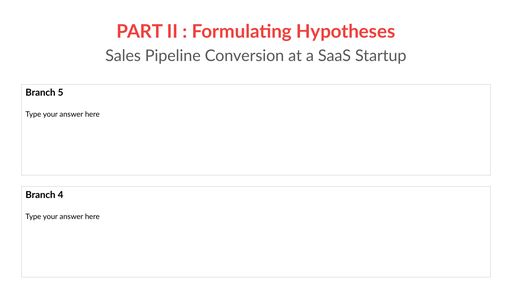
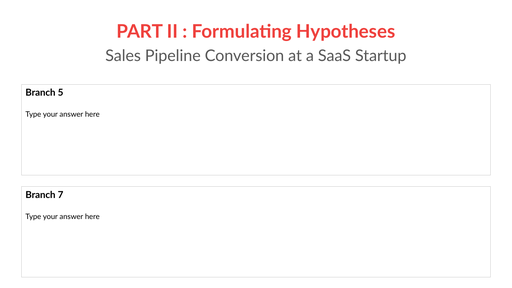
4: 4 -> 7
